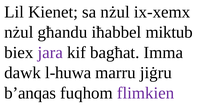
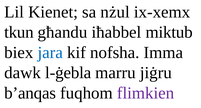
nżul at (19, 32): nżul -> tkun
jara colour: purple -> blue
bagħat: bagħat -> nofsha
l-huwa: l-huwa -> l-ġebla
